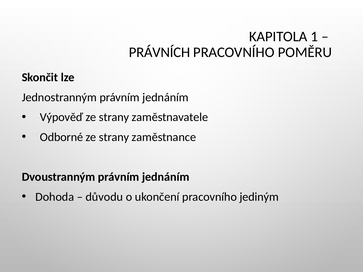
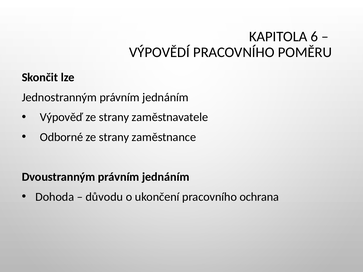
1: 1 -> 6
PRÁVNÍCH: PRÁVNÍCH -> VÝPOVĚDÍ
jediným: jediným -> ochrana
